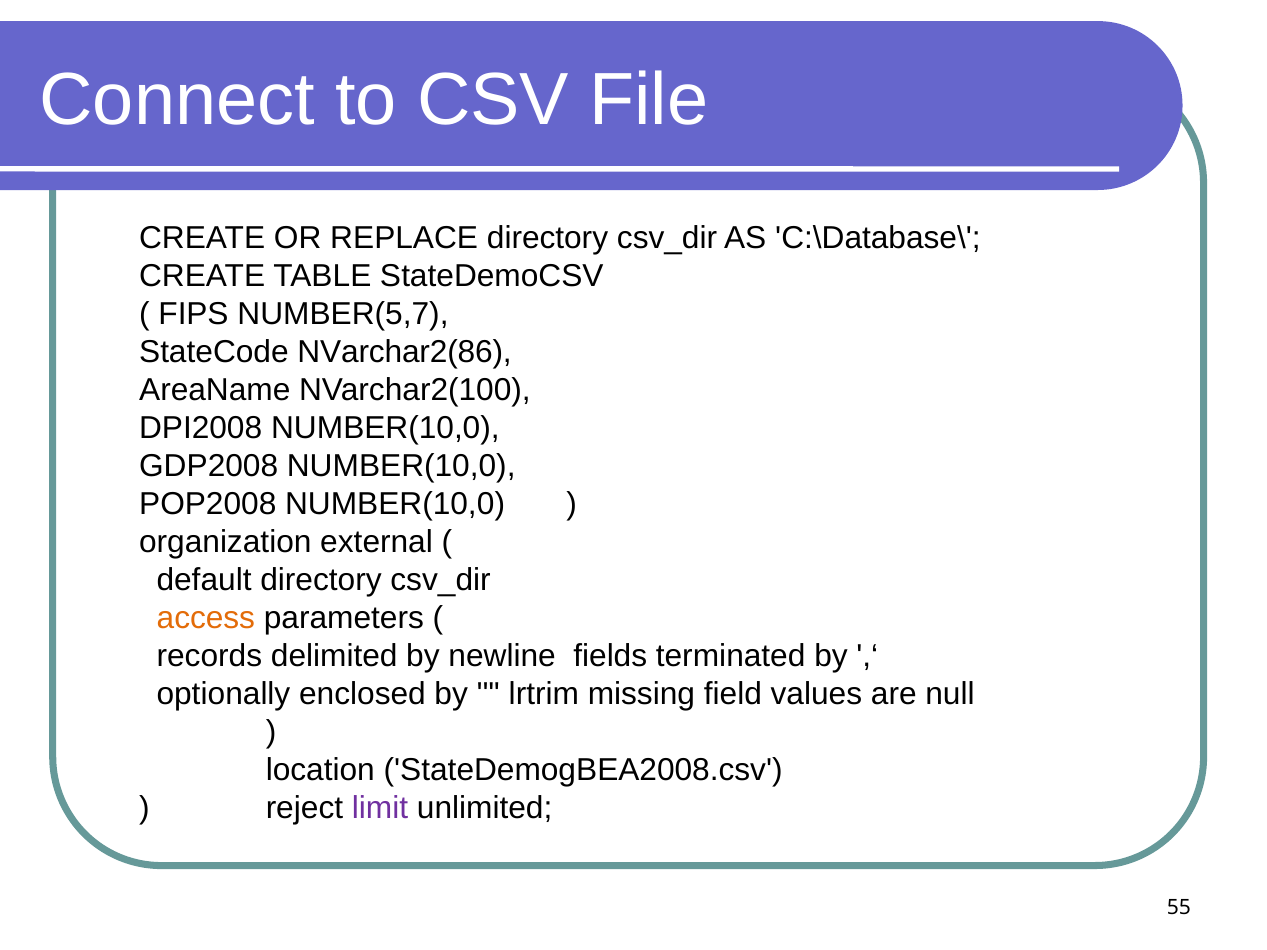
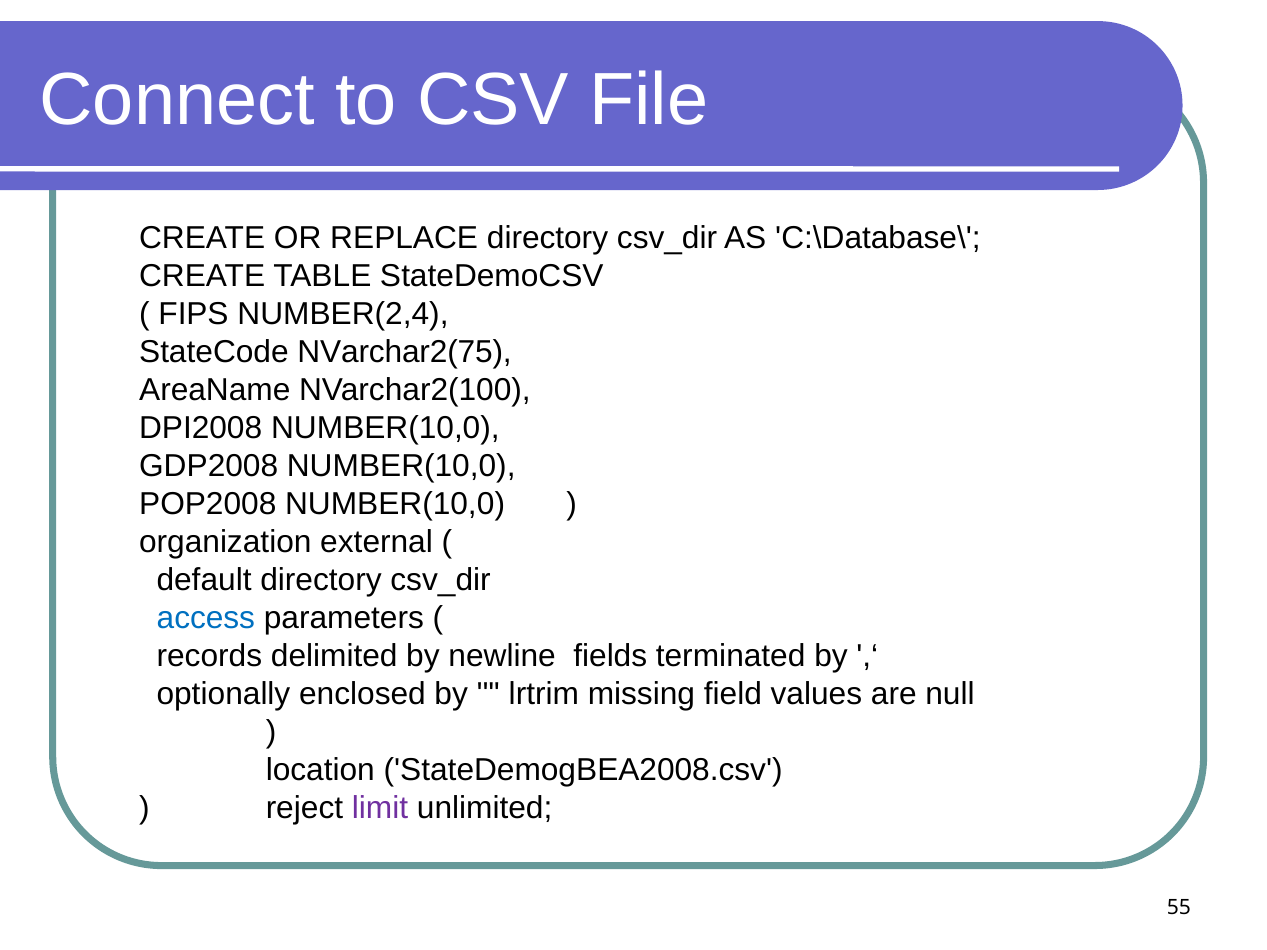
NUMBER(5,7: NUMBER(5,7 -> NUMBER(2,4
NVarchar2(86: NVarchar2(86 -> NVarchar2(75
access colour: orange -> blue
